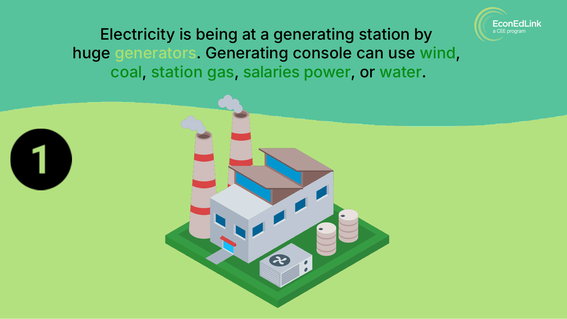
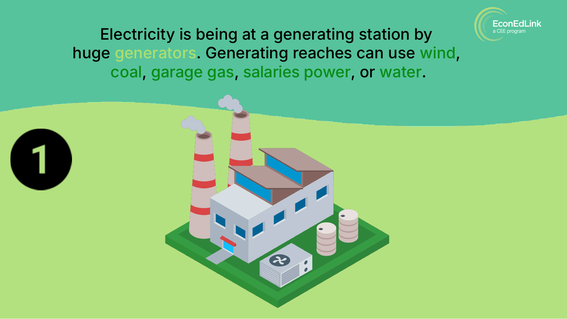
console: console -> reaches
coal station: station -> garage
